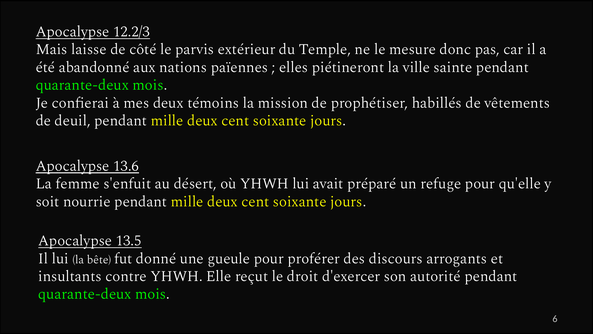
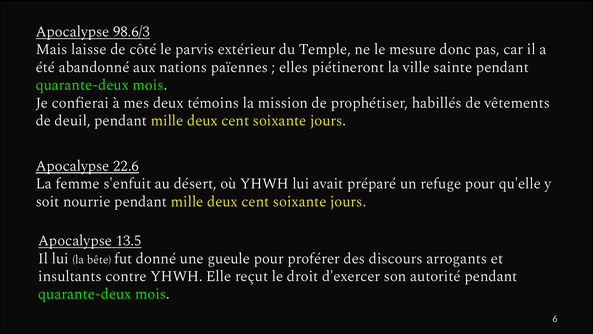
12.2/3: 12.2/3 -> 98.6/3
13.6: 13.6 -> 22.6
